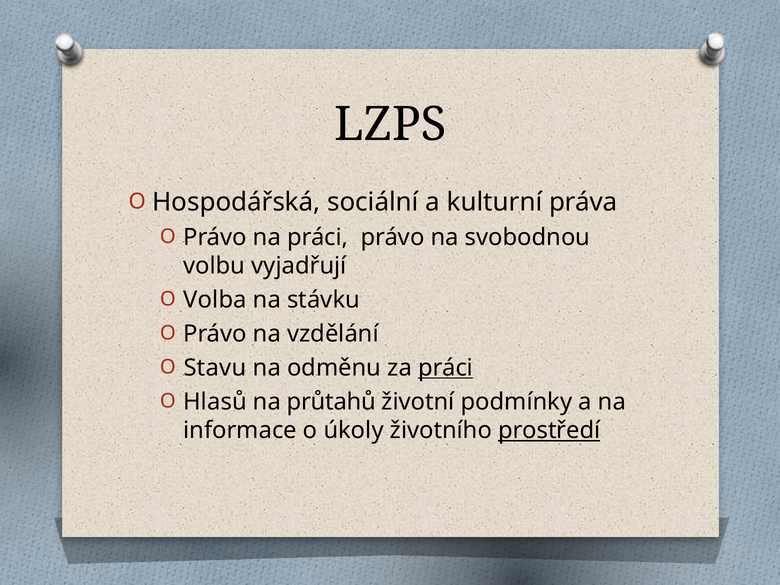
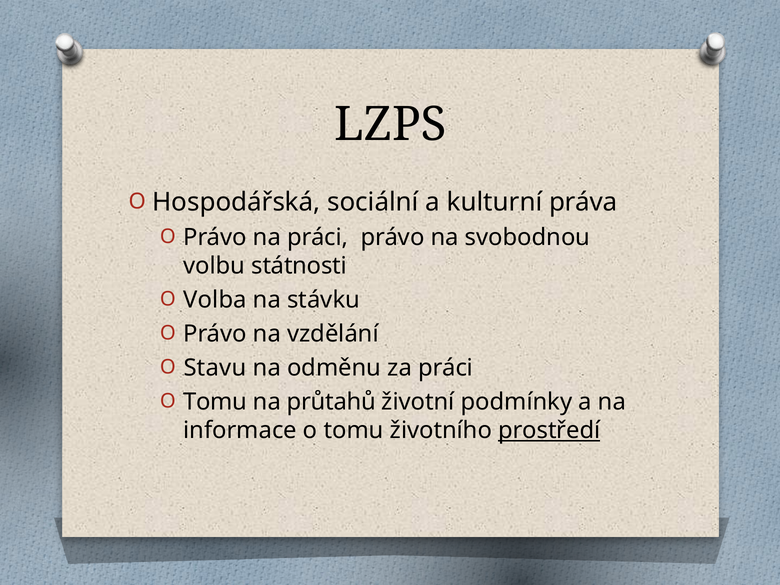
vyjadřují: vyjadřují -> státnosti
práci at (446, 368) underline: present -> none
Hlasů at (215, 402): Hlasů -> Tomu
informace o úkoly: úkoly -> tomu
